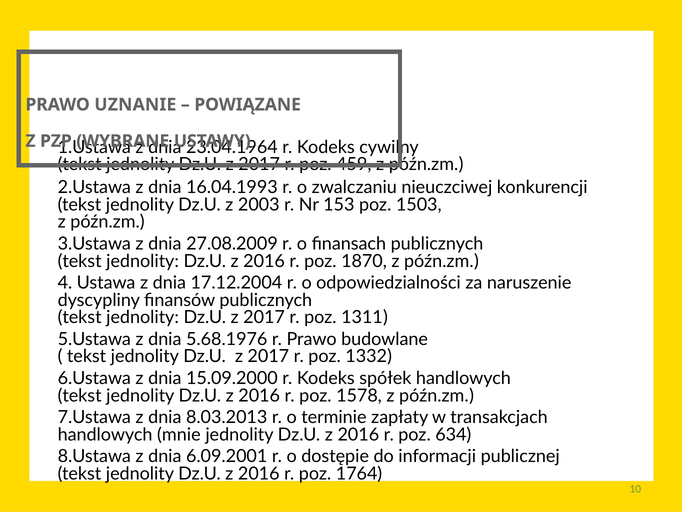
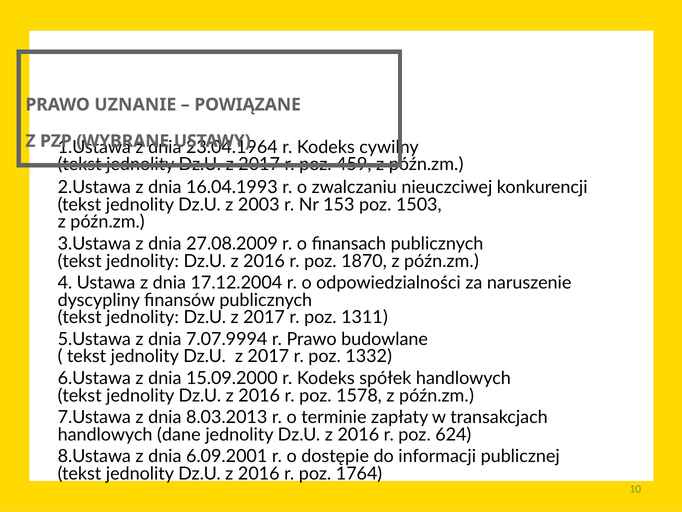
5.68.1976: 5.68.1976 -> 7.07.9994
mnie: mnie -> dane
634: 634 -> 624
